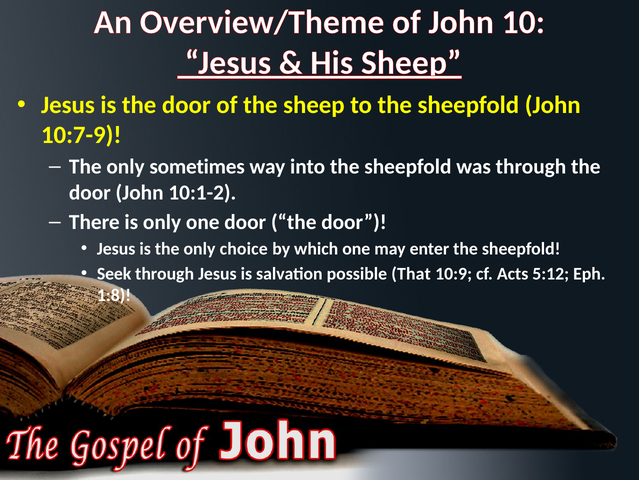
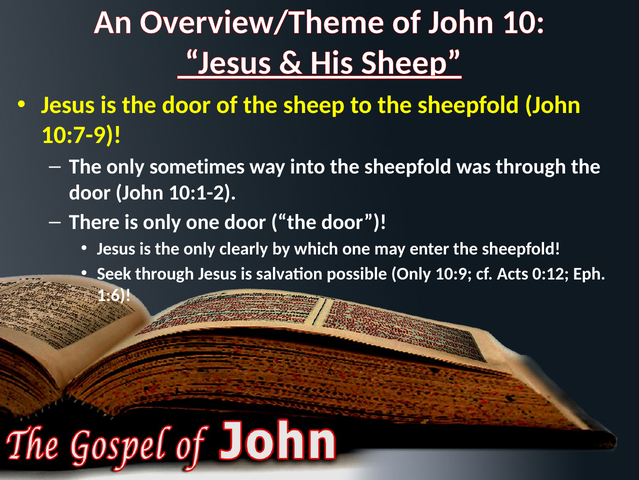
choice: choice -> clearly
possible That: That -> Only
5:12: 5:12 -> 0:12
1:8: 1:8 -> 1:6
